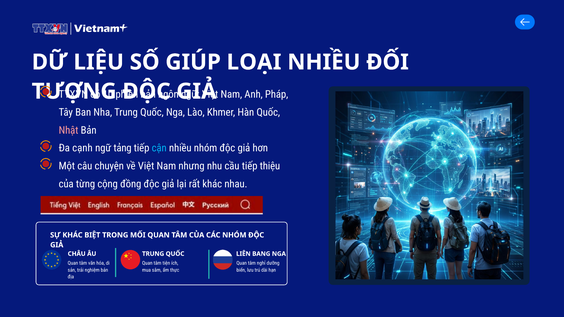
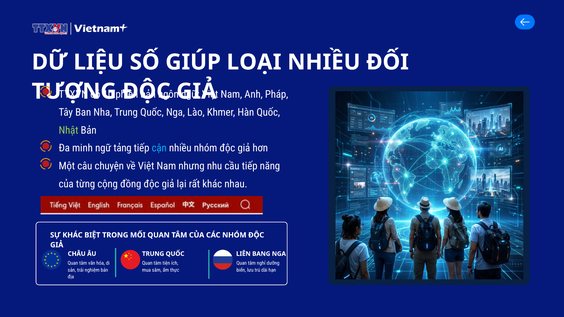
Nhật colour: pink -> light green
cạnh: cạnh -> minh
thiệu: thiệu -> năng
